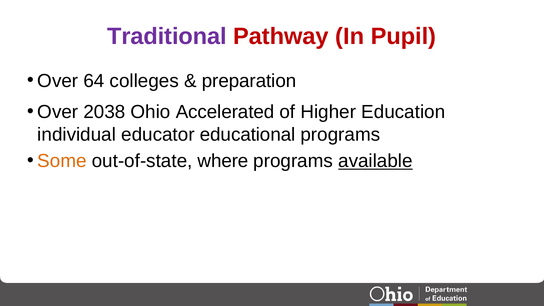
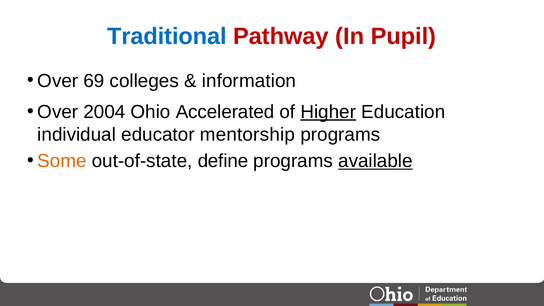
Traditional colour: purple -> blue
64: 64 -> 69
preparation: preparation -> information
2038: 2038 -> 2004
Higher underline: none -> present
educational: educational -> mentorship
where: where -> define
